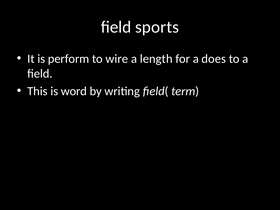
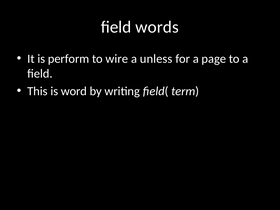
sports: sports -> words
length: length -> unless
does: does -> page
